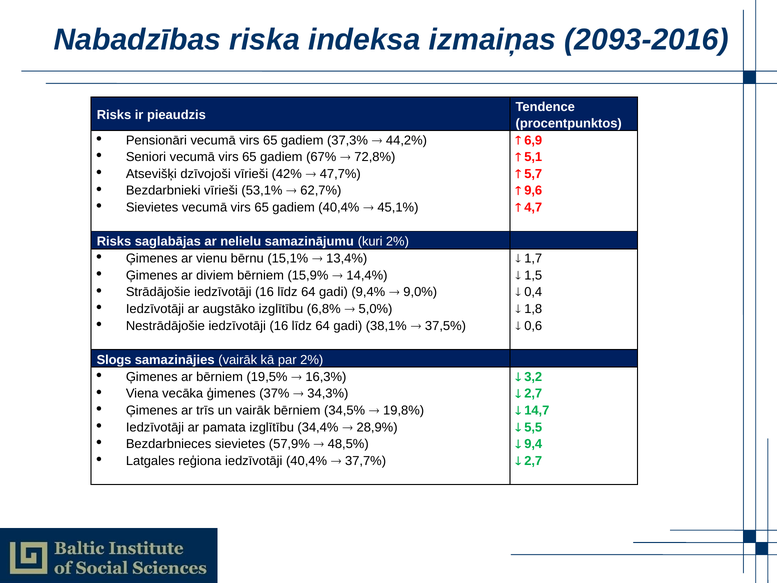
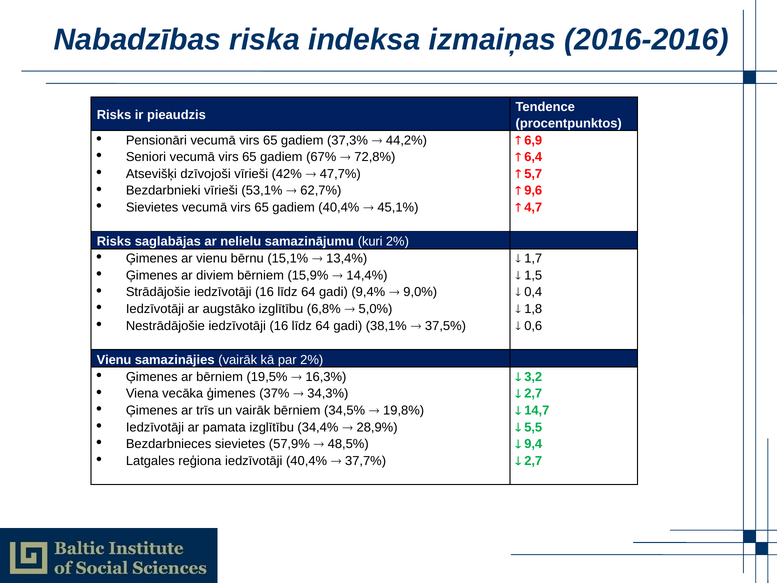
2093-2016: 2093-2016 -> 2016-2016
5,1: 5,1 -> 6,4
Slogs at (114, 360): Slogs -> Vienu
